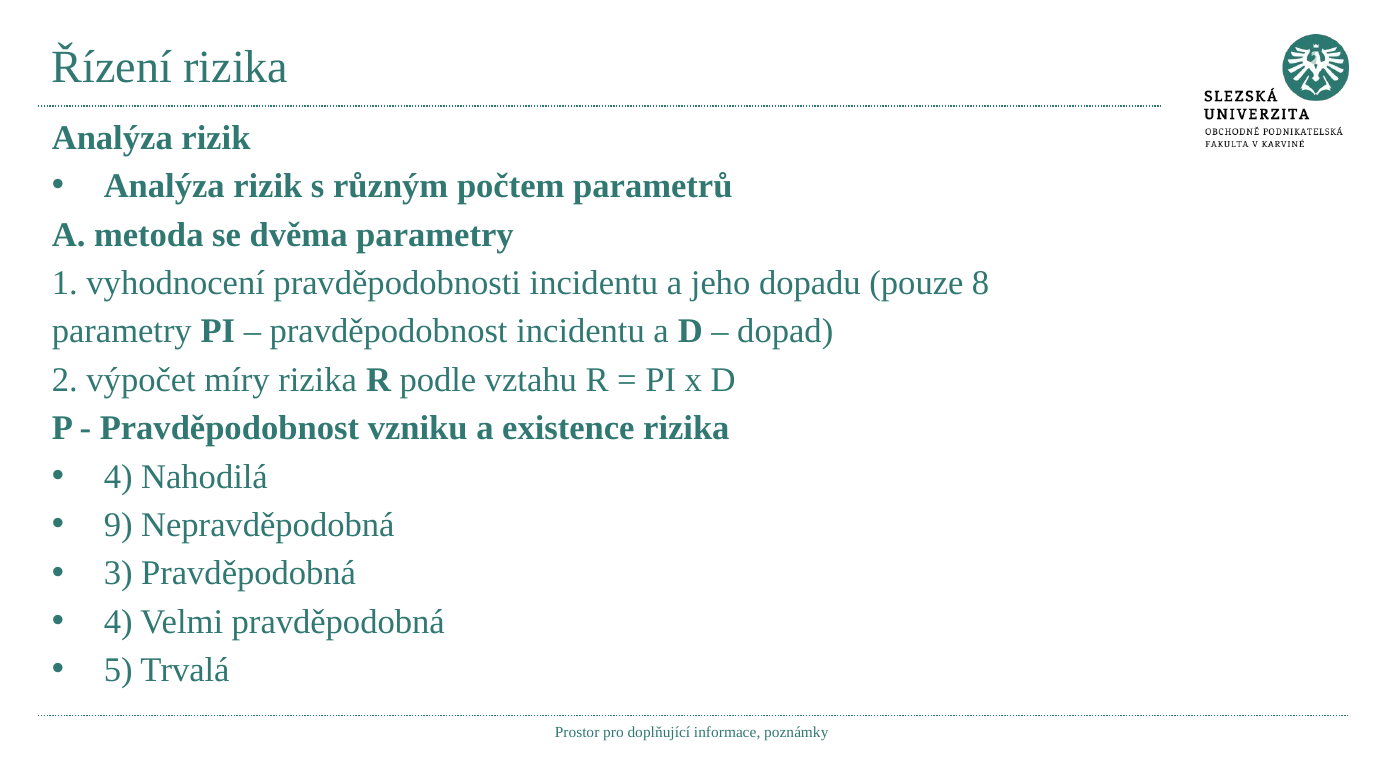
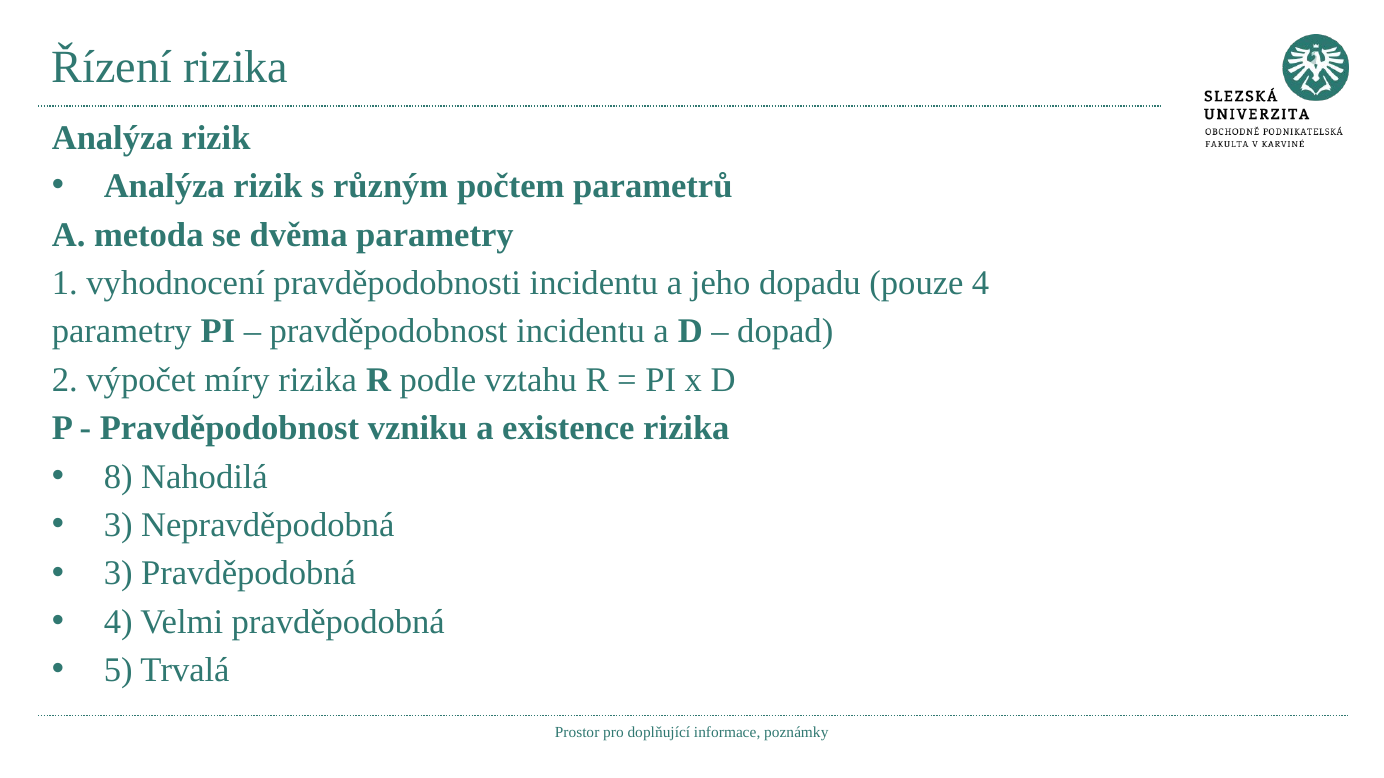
pouze 8: 8 -> 4
4 at (118, 477): 4 -> 8
9 at (118, 525): 9 -> 3
